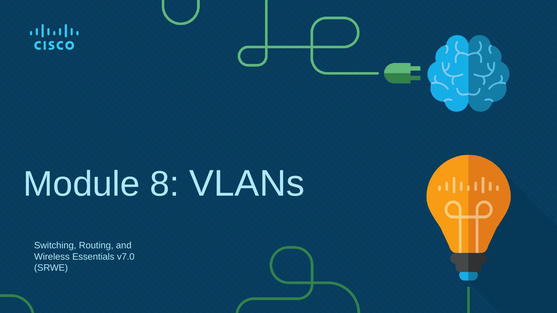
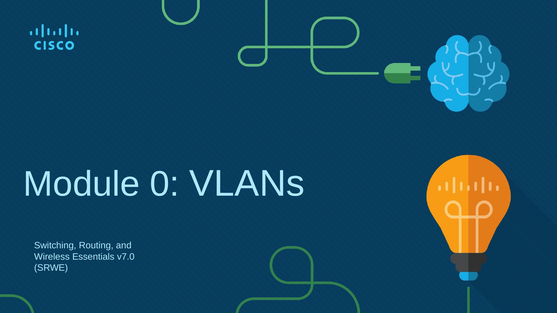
8: 8 -> 0
